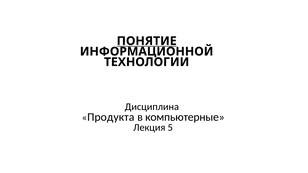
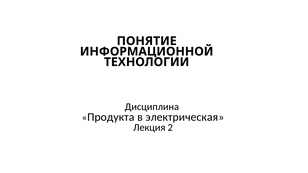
ПОНЯТИЕ underline: present -> none
компьютерные: компьютерные -> электрическая
5: 5 -> 2
